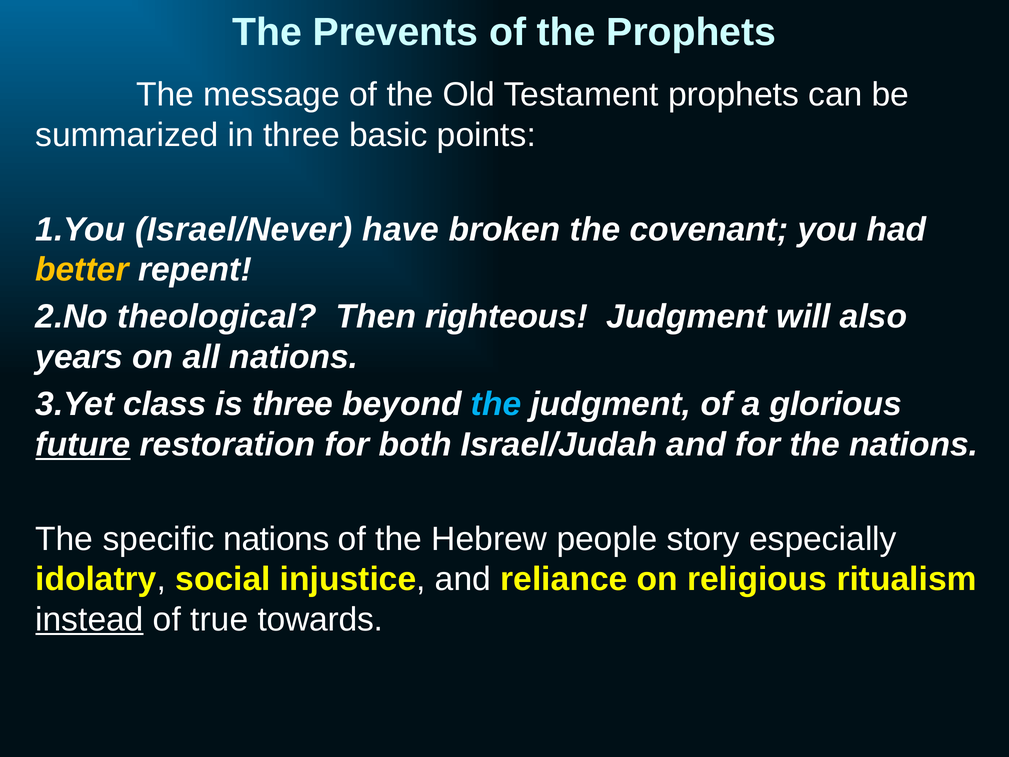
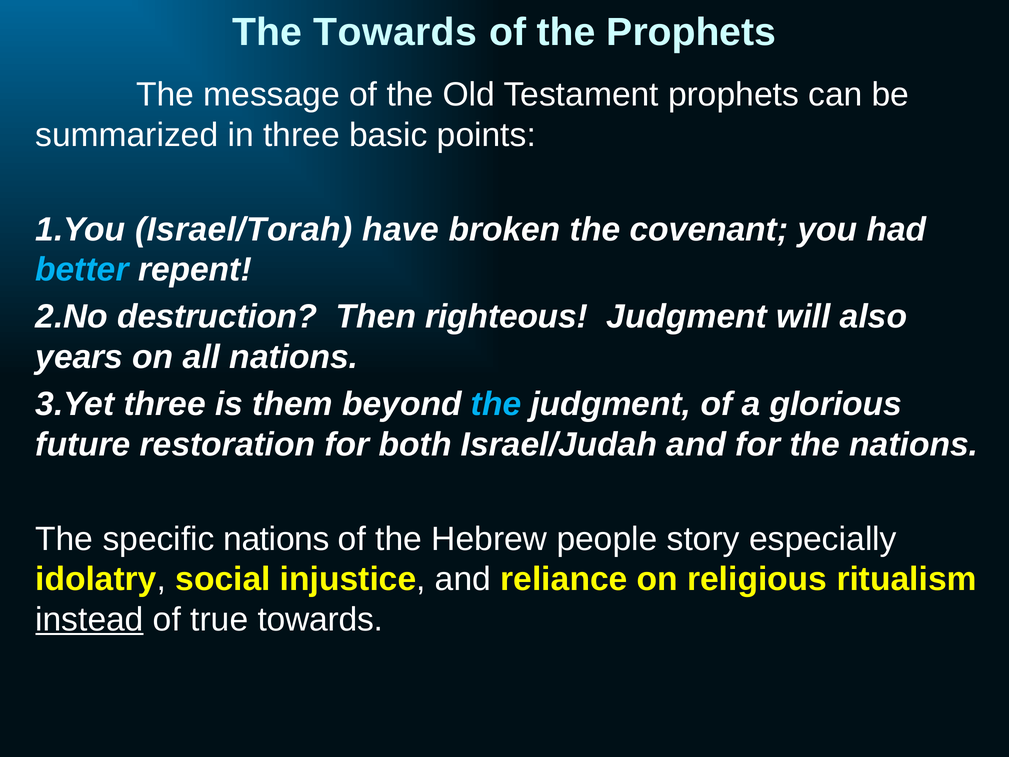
The Prevents: Prevents -> Towards
Israel/Never: Israel/Never -> Israel/Torah
better colour: yellow -> light blue
theological: theological -> destruction
class at (165, 404): class -> three
is three: three -> them
future underline: present -> none
